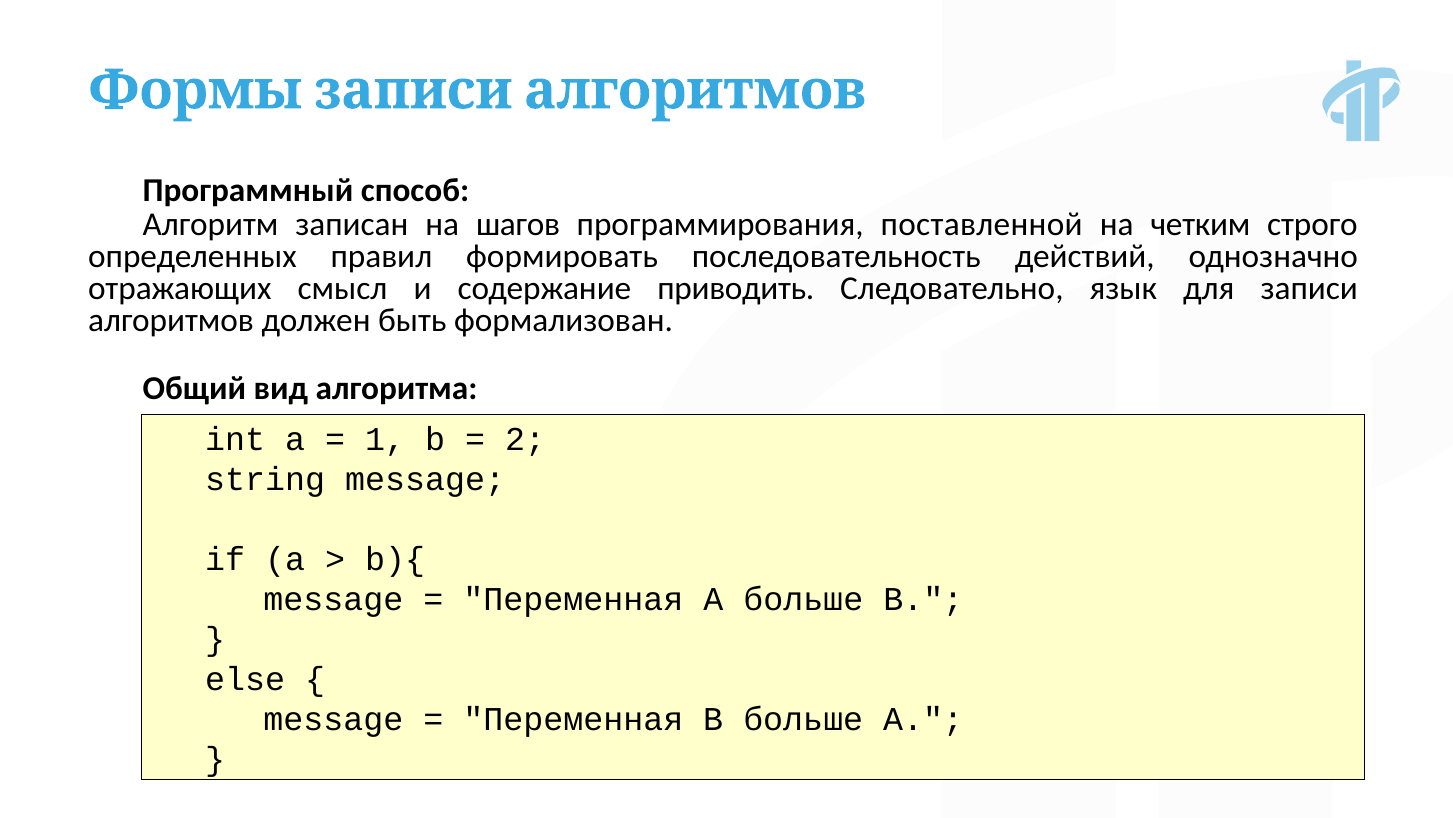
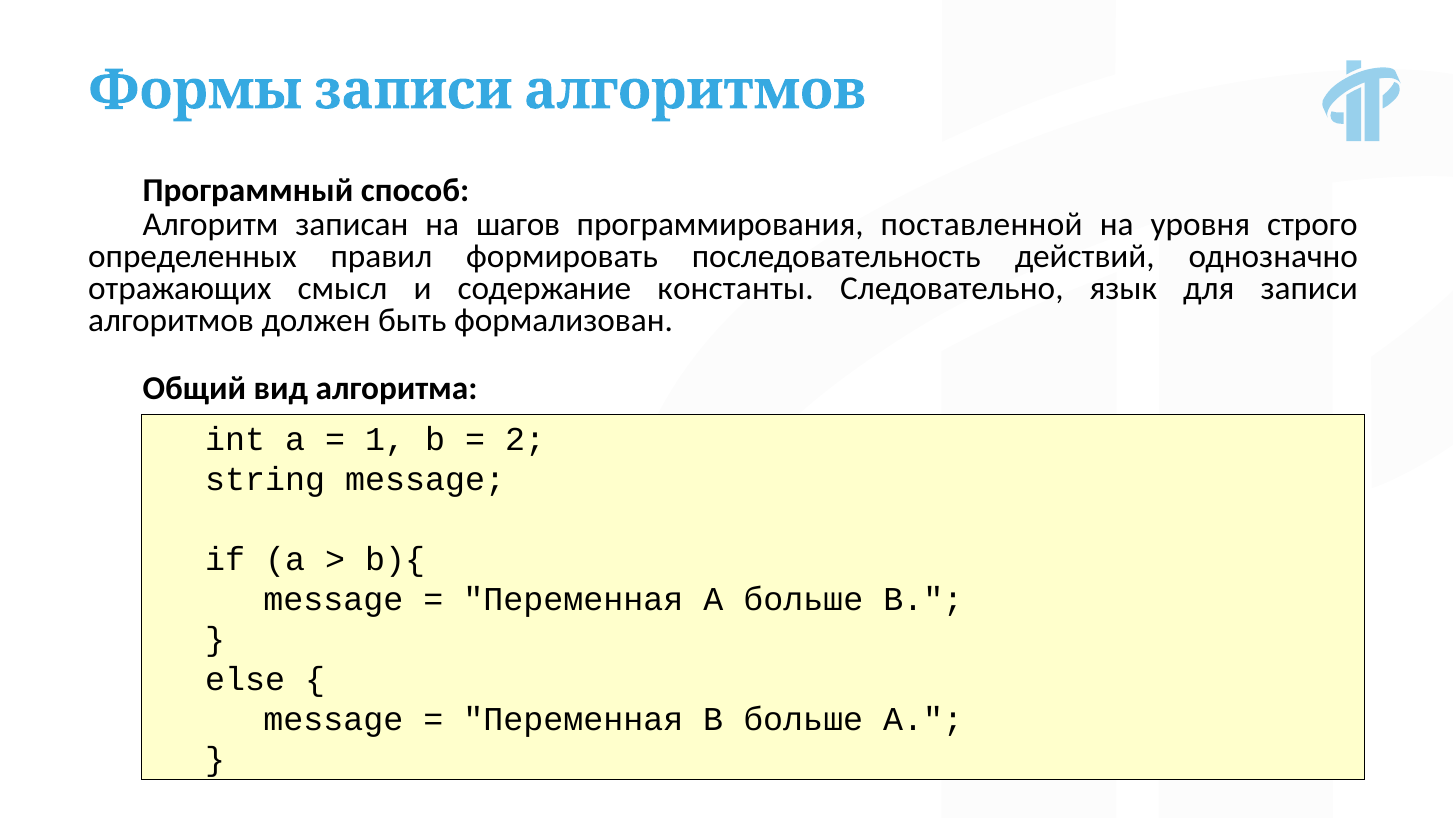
четким: четким -> уровня
приводить: приводить -> константы
